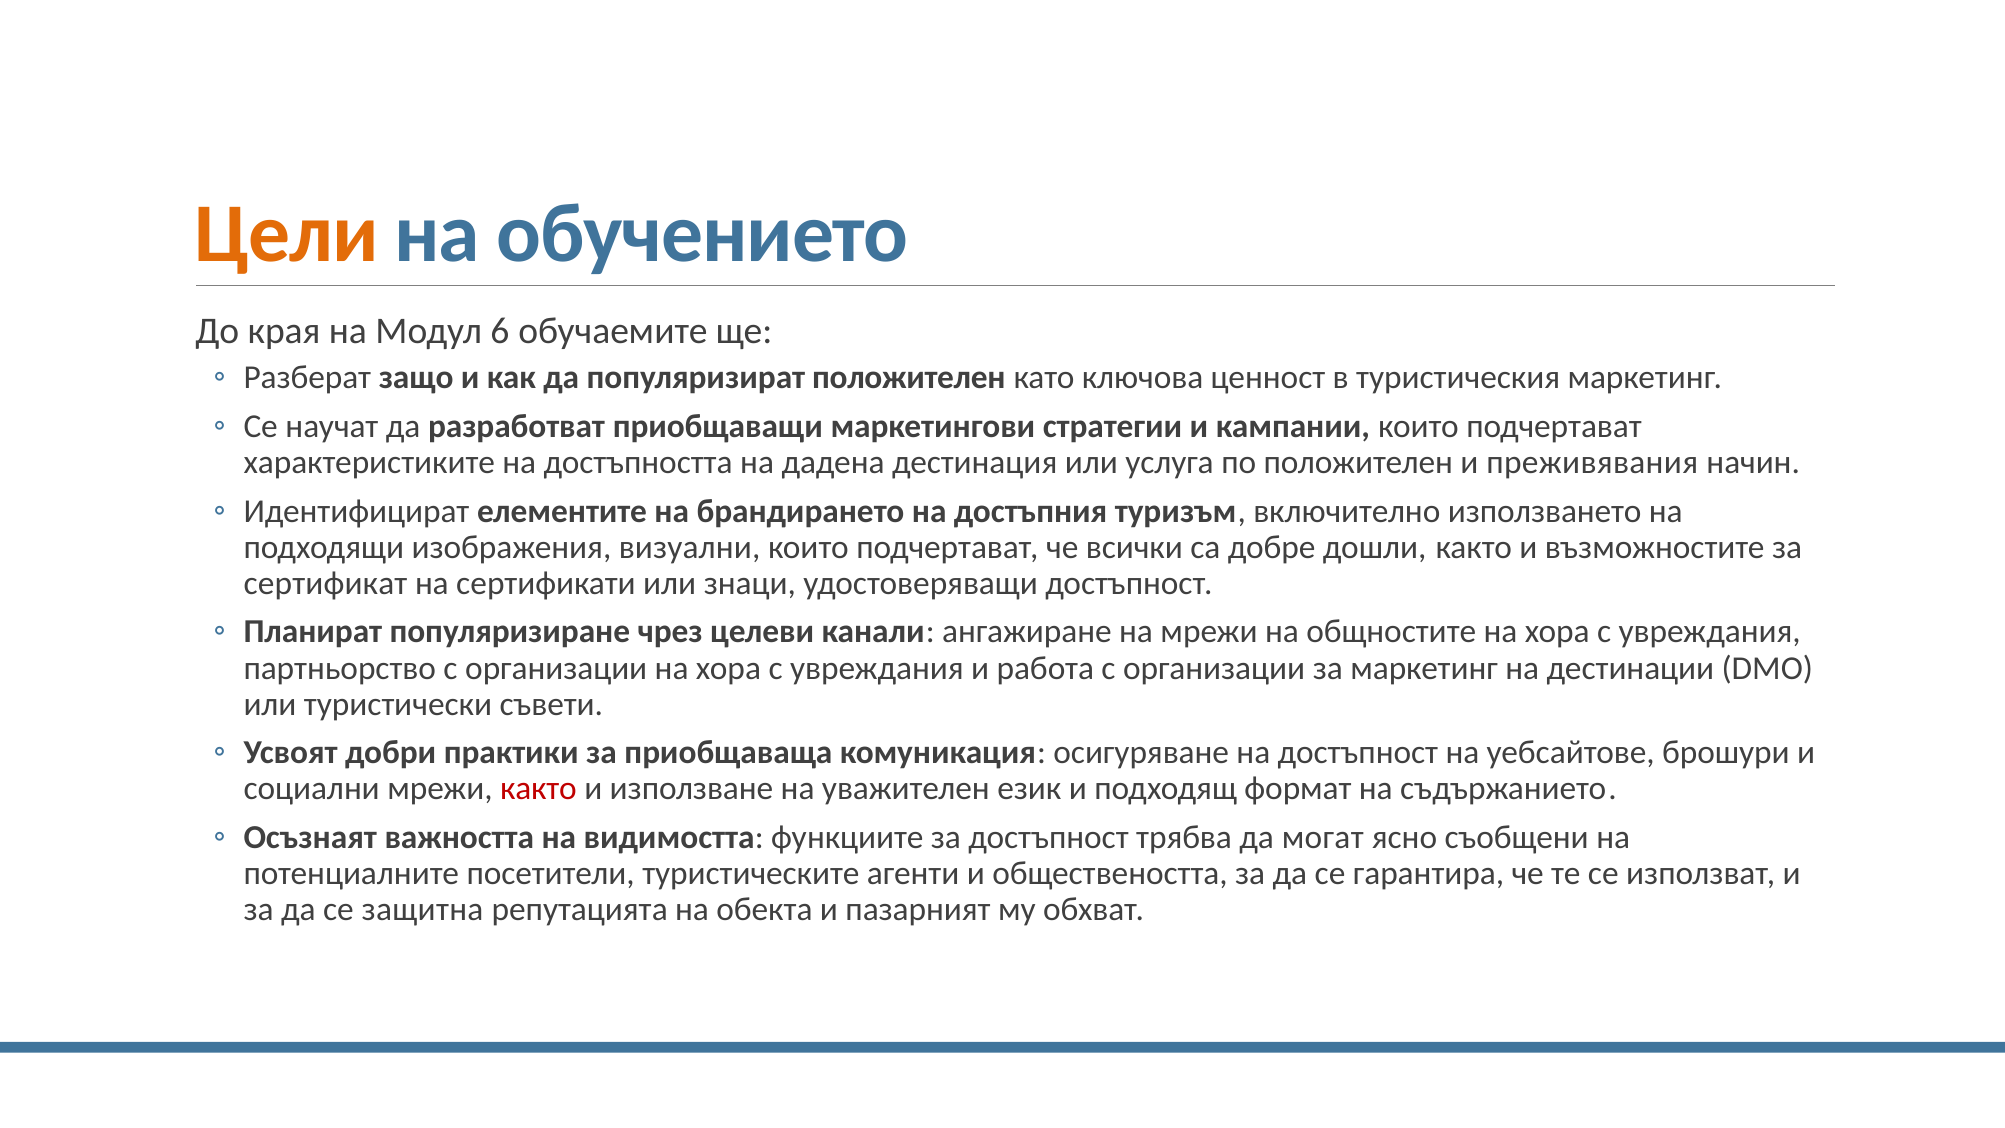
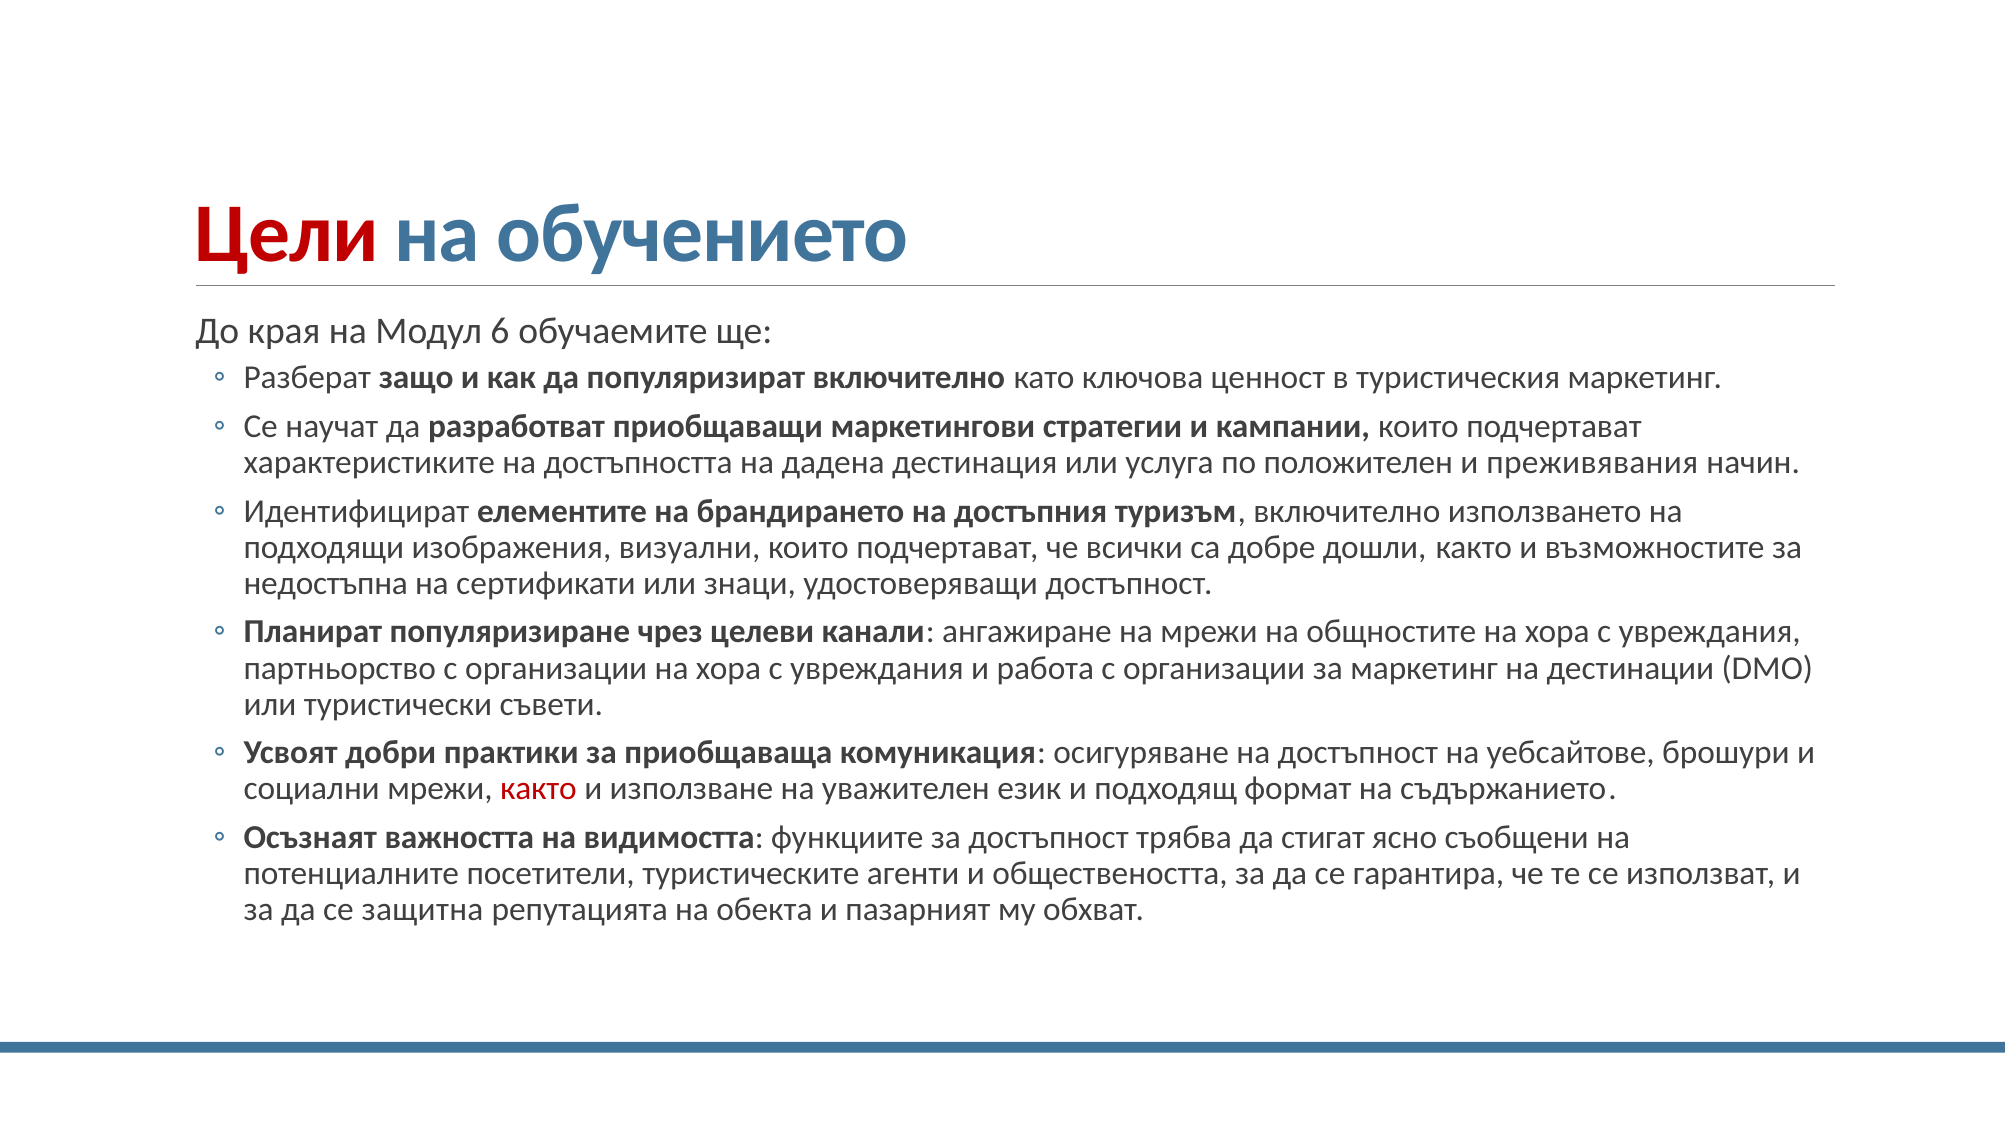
Цели colour: orange -> red
популяризират положителен: положителен -> включително
сертификат: сертификат -> недостъпна
могат: могат -> стигат
